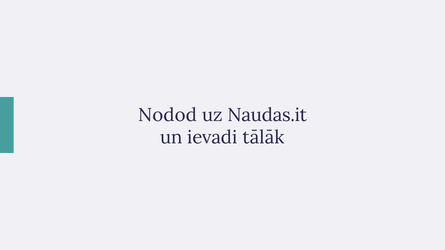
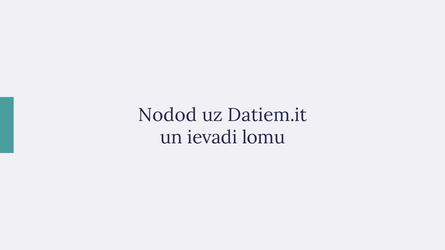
Naudas.it: Naudas.it -> Datiem.it
tālāk: tālāk -> lomu
